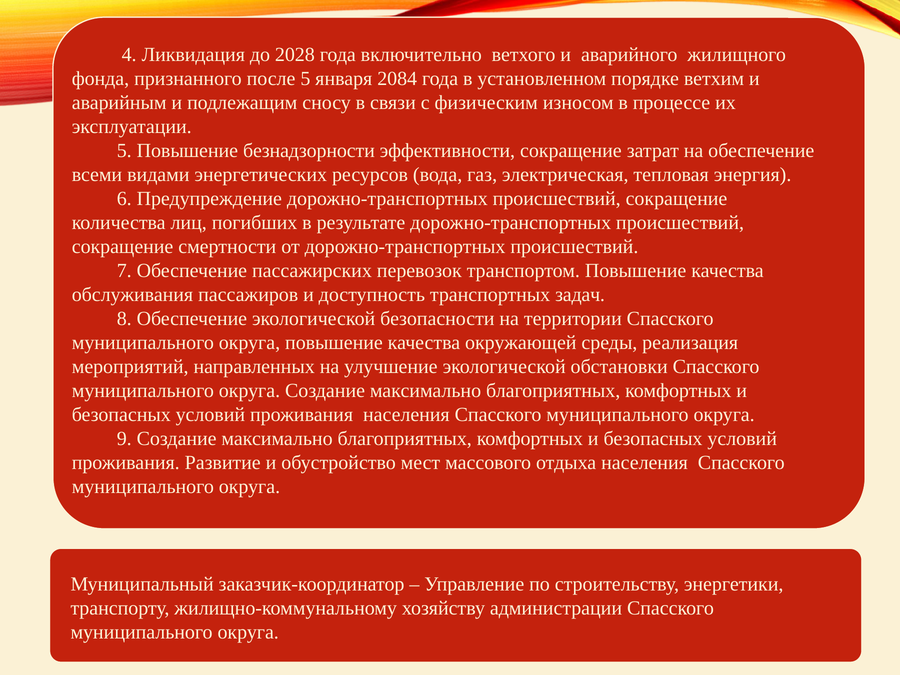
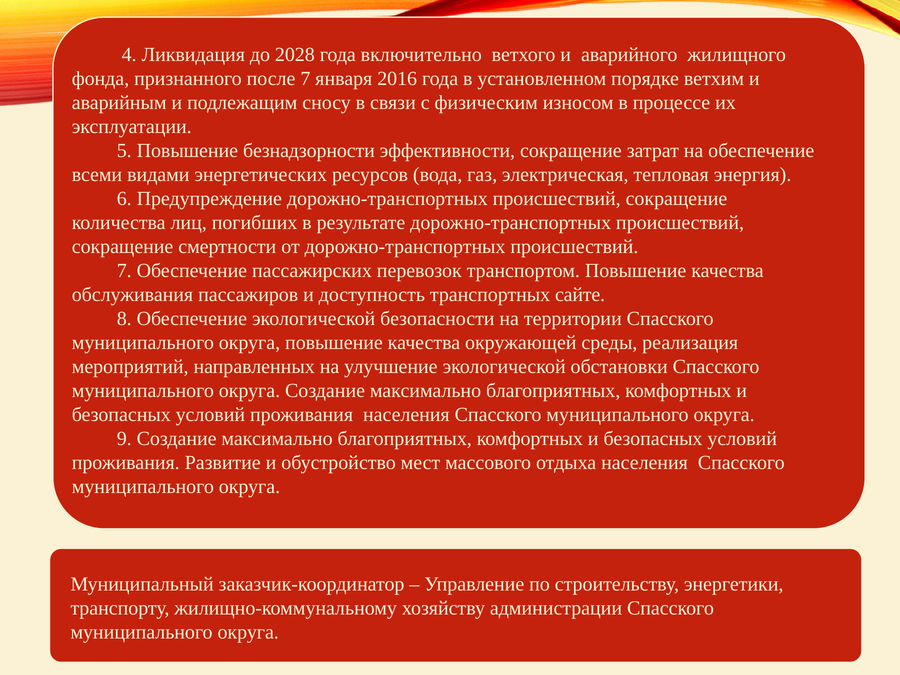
после 5: 5 -> 7
2084: 2084 -> 2016
задач: задач -> сайте
